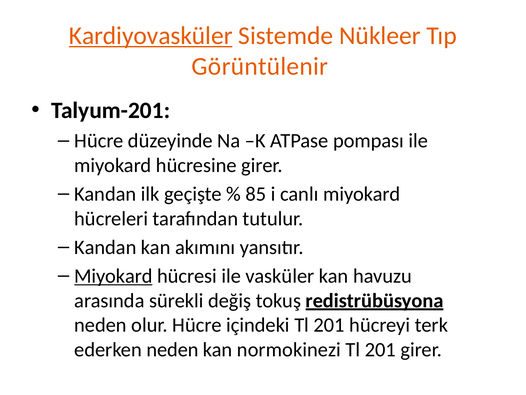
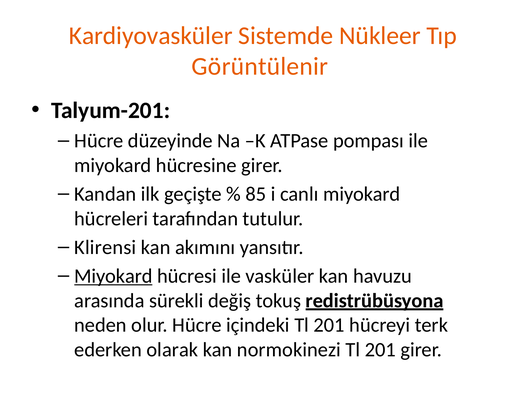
Kardiyovasküler underline: present -> none
Kandan at (105, 247): Kandan -> Klirensi
ederken neden: neden -> olarak
